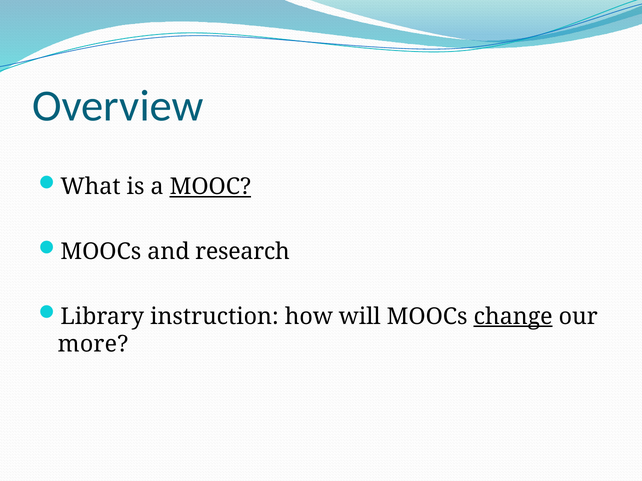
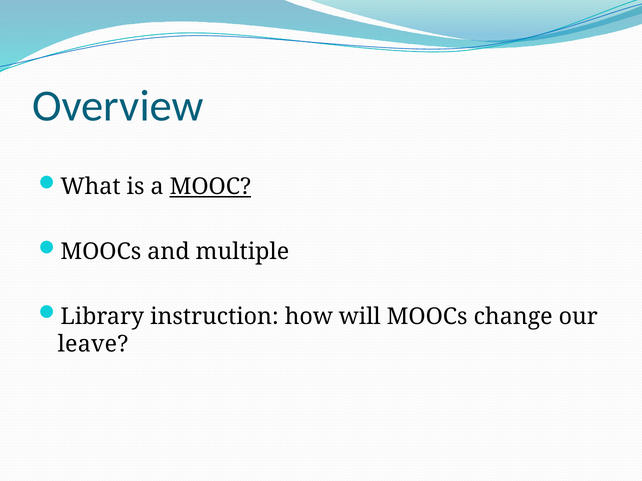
research: research -> multiple
change underline: present -> none
more: more -> leave
